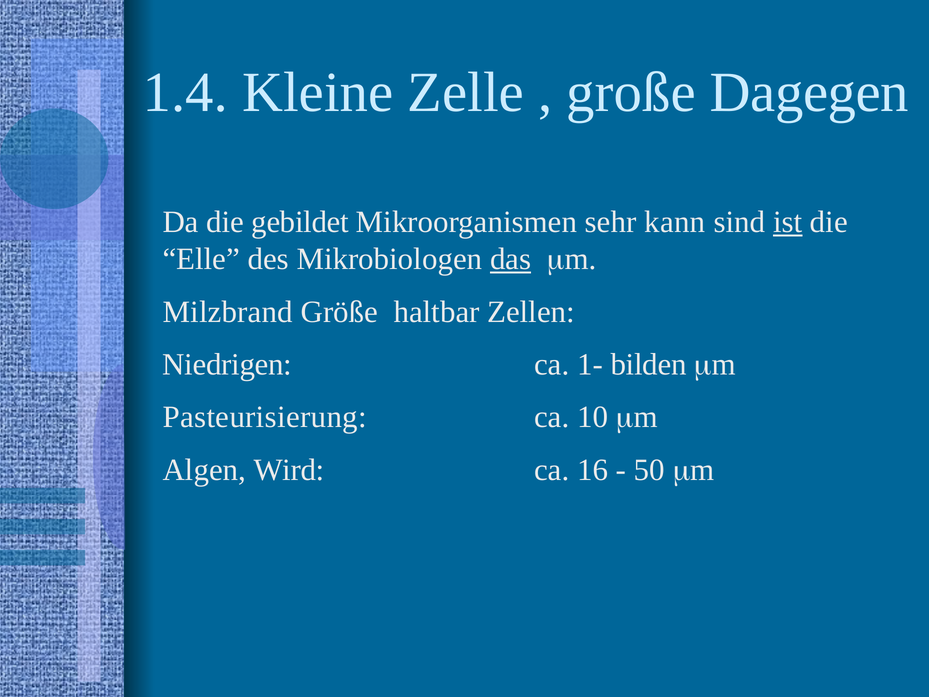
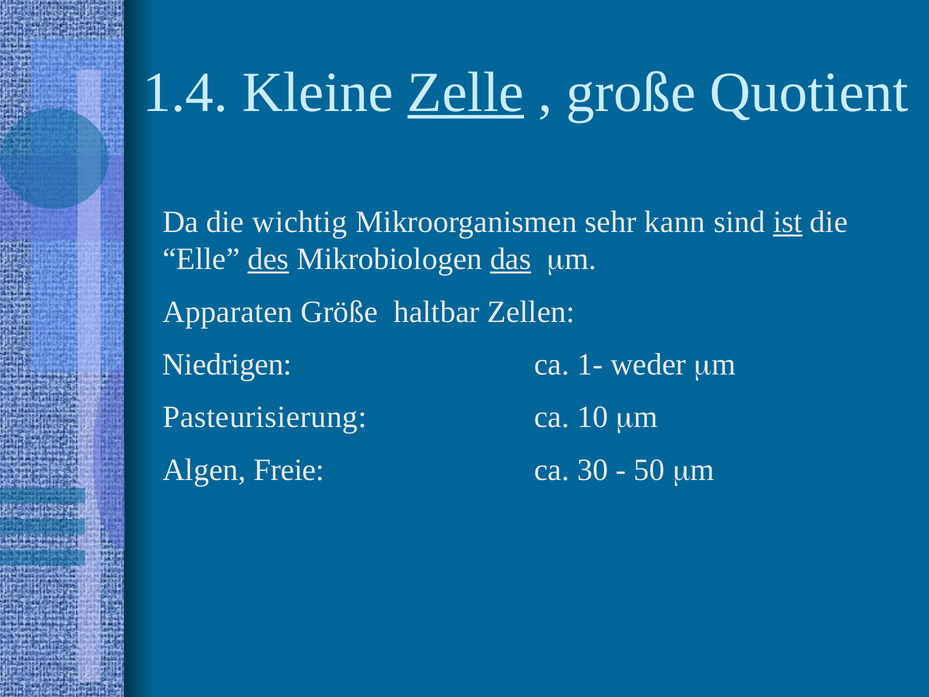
Zelle underline: none -> present
Dagegen: Dagegen -> Quotient
gebildet: gebildet -> wichtig
des underline: none -> present
Milzbrand: Milzbrand -> Apparaten
bilden: bilden -> weder
Wird: Wird -> Freie
16: 16 -> 30
